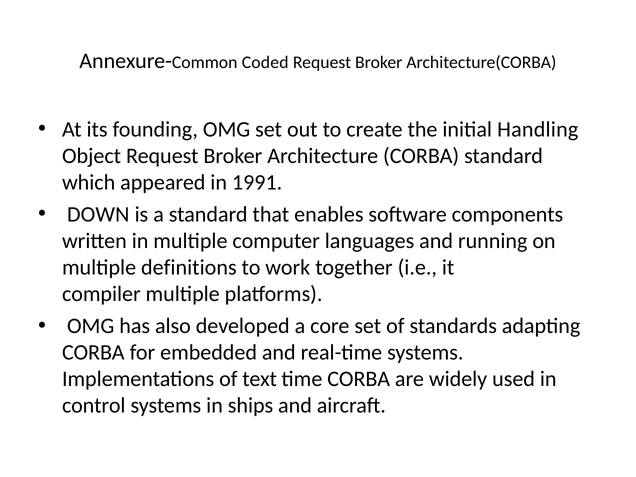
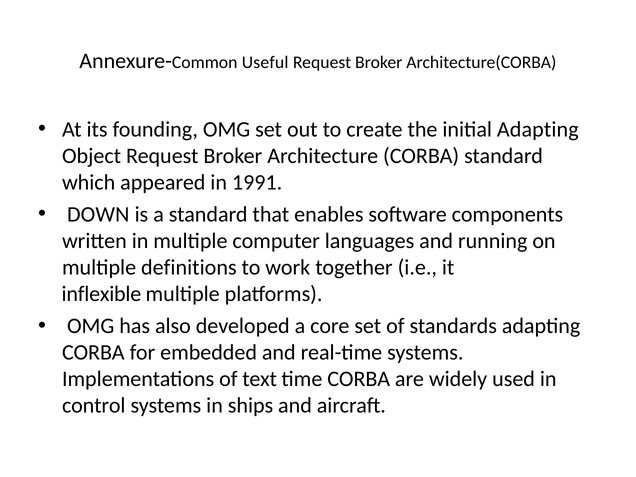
Coded: Coded -> Useful
initial Handling: Handling -> Adapting
compiler: compiler -> inflexible
